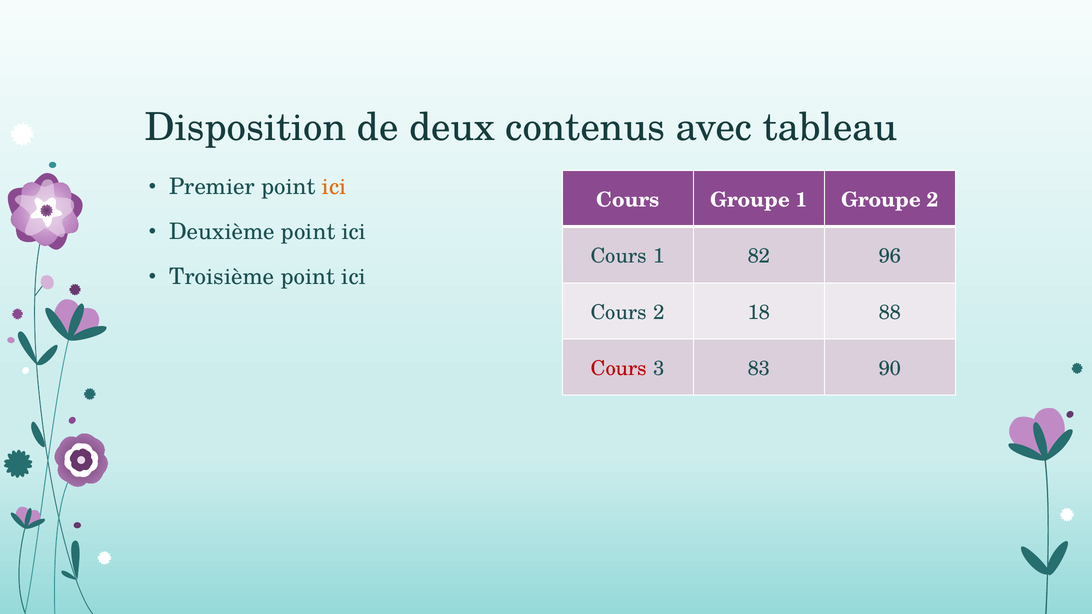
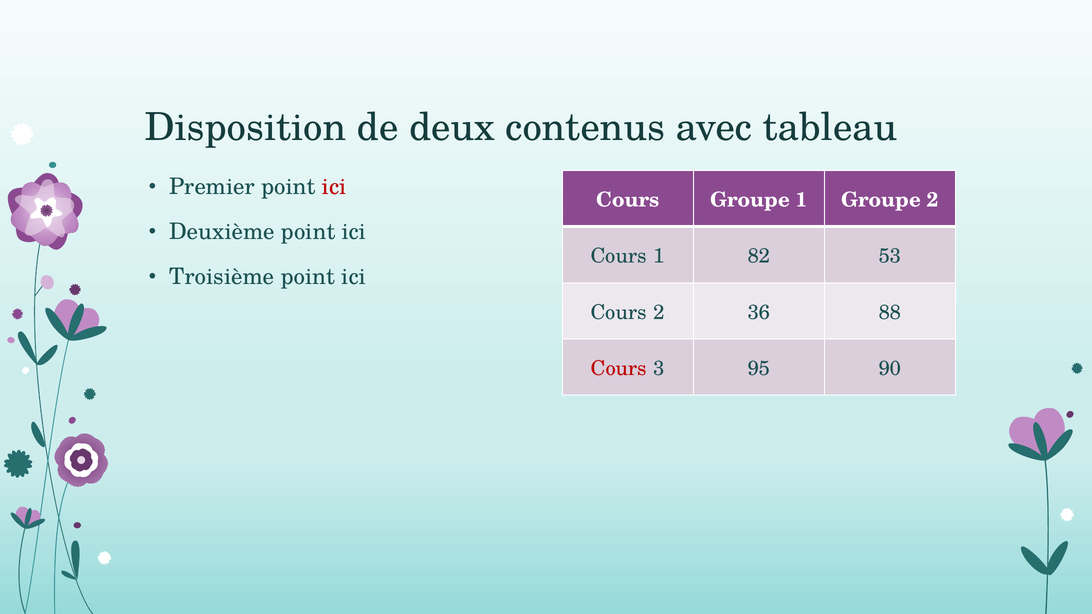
ici at (334, 187) colour: orange -> red
96: 96 -> 53
18: 18 -> 36
83: 83 -> 95
